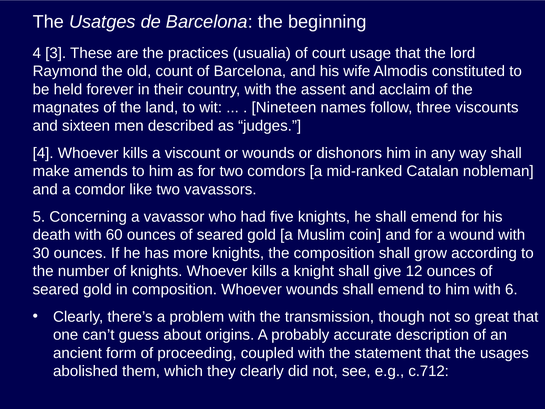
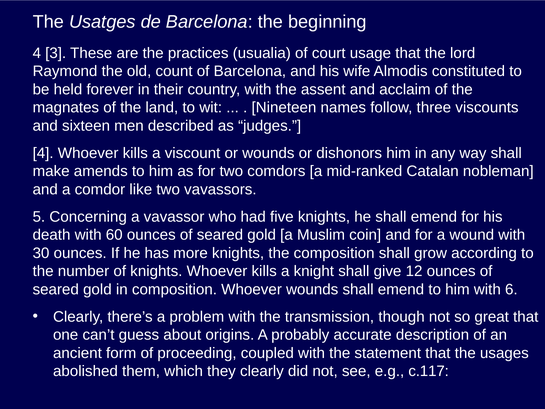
c.712: c.712 -> c.117
